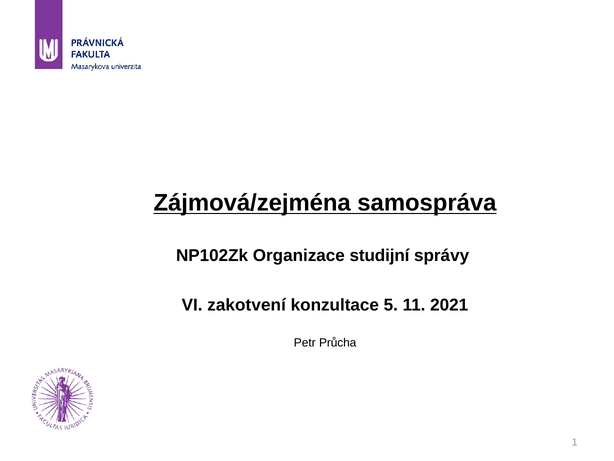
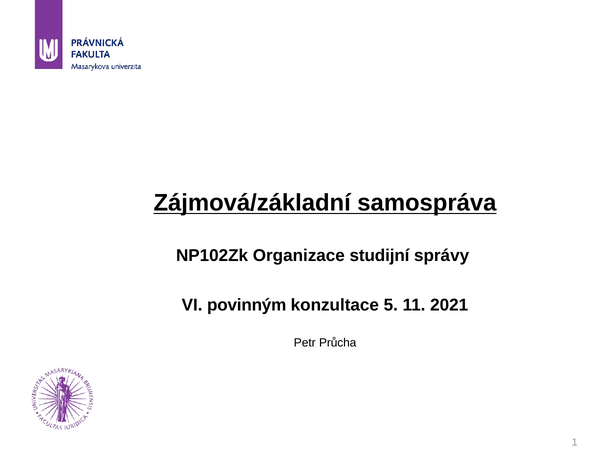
Zájmová/zejména: Zájmová/zejména -> Zájmová/základní
zakotvení: zakotvení -> povinným
